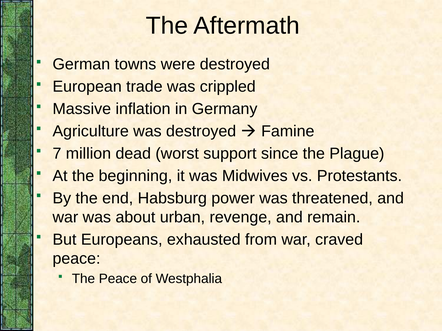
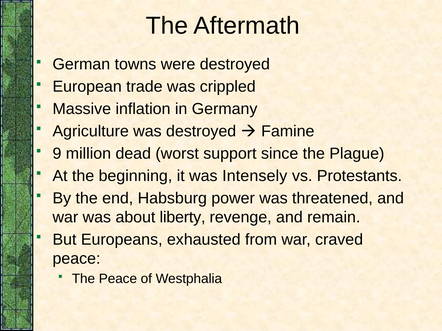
7: 7 -> 9
Midwives: Midwives -> Intensely
urban: urban -> liberty
